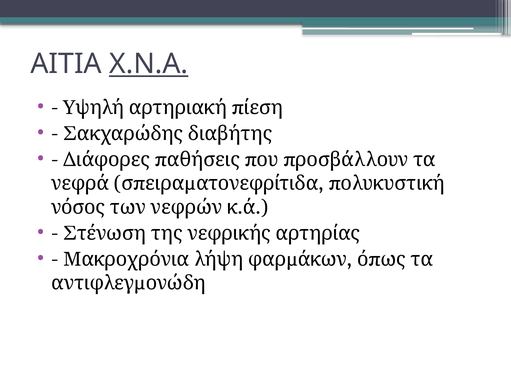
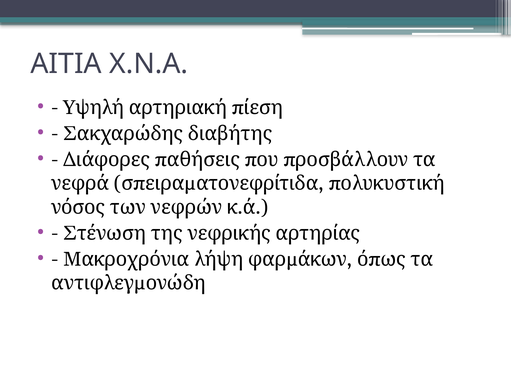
Χ.Ν.Α underline: present -> none
